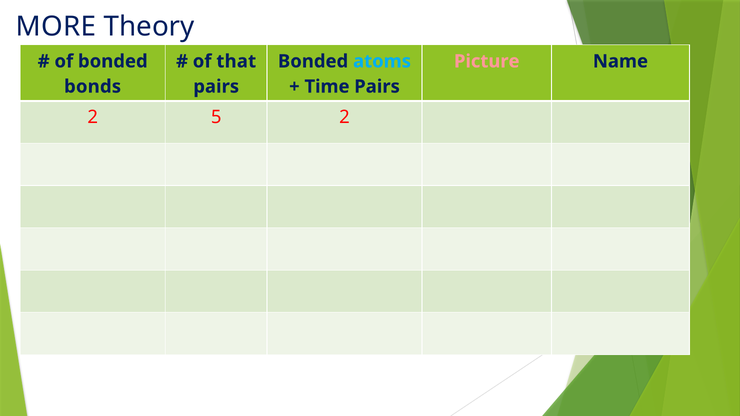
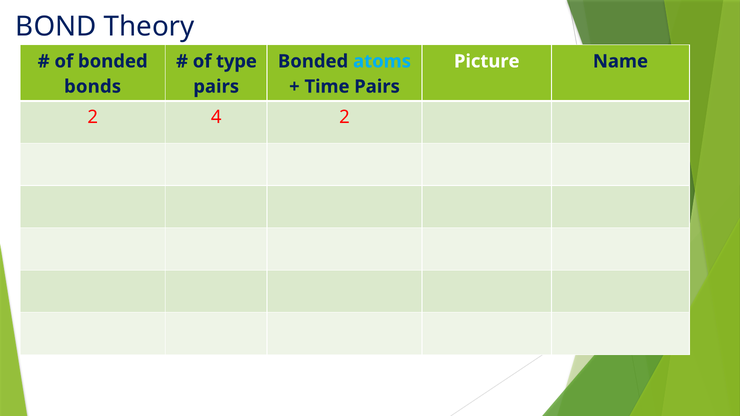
MORE: MORE -> BOND
that: that -> type
Picture colour: pink -> white
5: 5 -> 4
